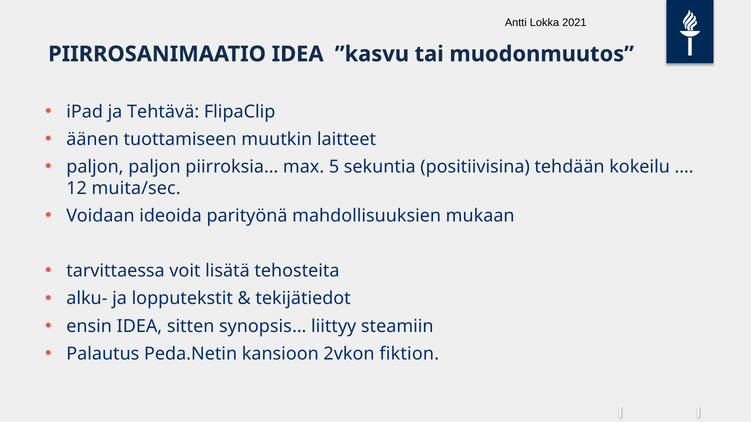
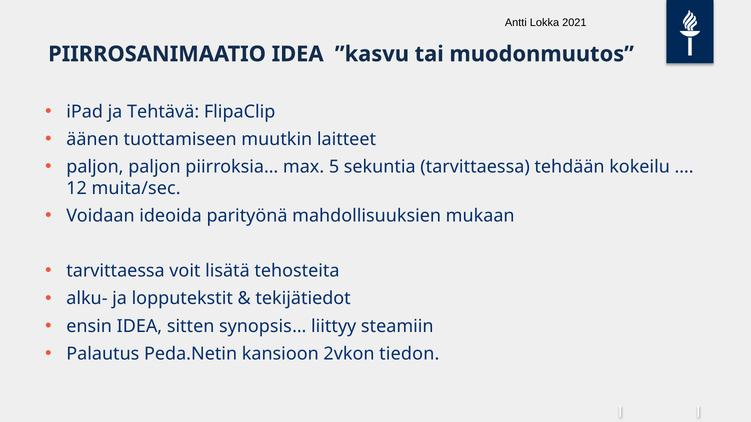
sekuntia positiivisina: positiivisina -> tarvittaessa
fiktion: fiktion -> tiedon
